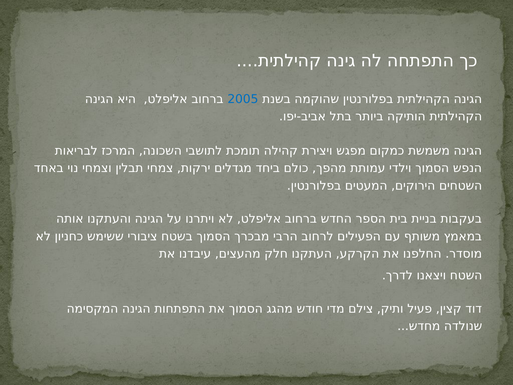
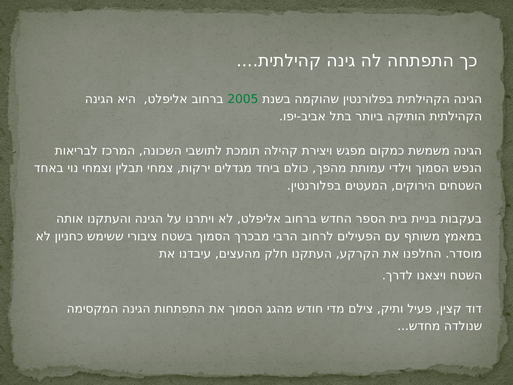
2005 colour: blue -> green
